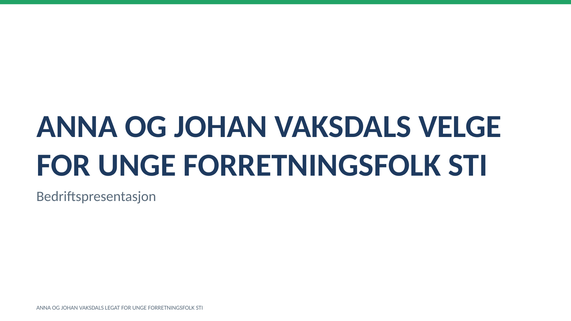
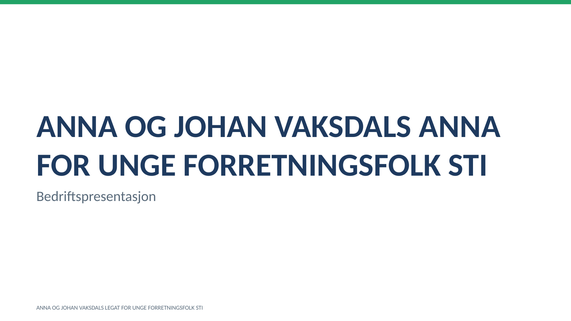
VAKSDALS VELGE: VELGE -> ANNA
